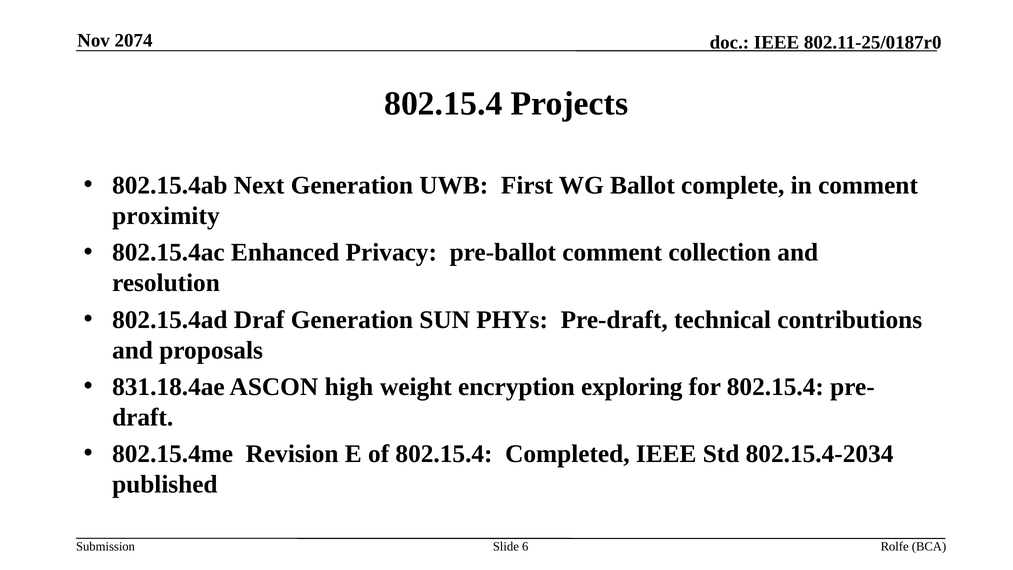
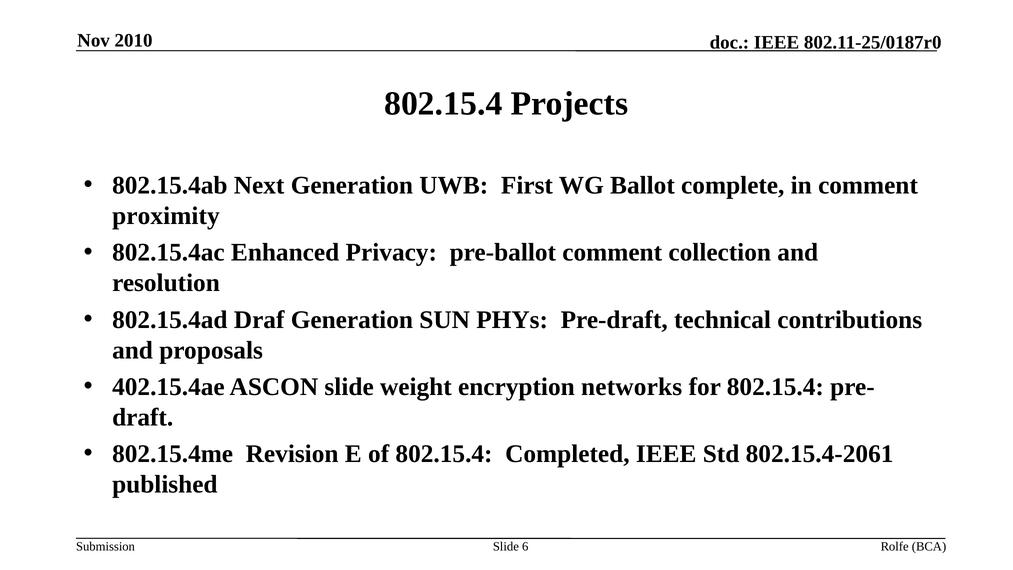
2074: 2074 -> 2010
831.18.4ae: 831.18.4ae -> 402.15.4ae
ASCON high: high -> slide
exploring: exploring -> networks
802.15.4-2034: 802.15.4-2034 -> 802.15.4-2061
